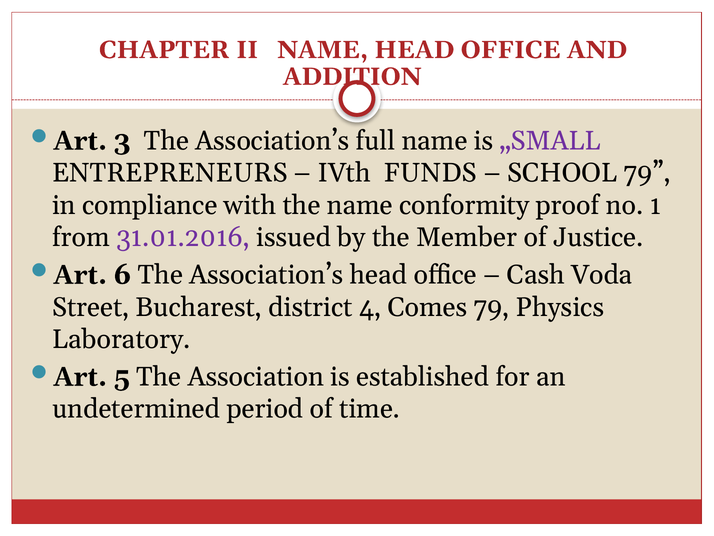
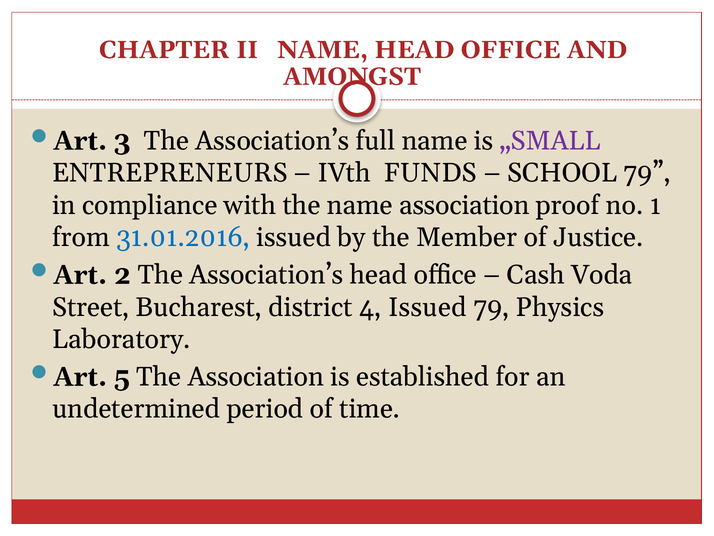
ADDITION: ADDITION -> AMONGST
name conformity: conformity -> association
31.01.2016 colour: purple -> blue
6: 6 -> 2
4 Comes: Comes -> Issued
